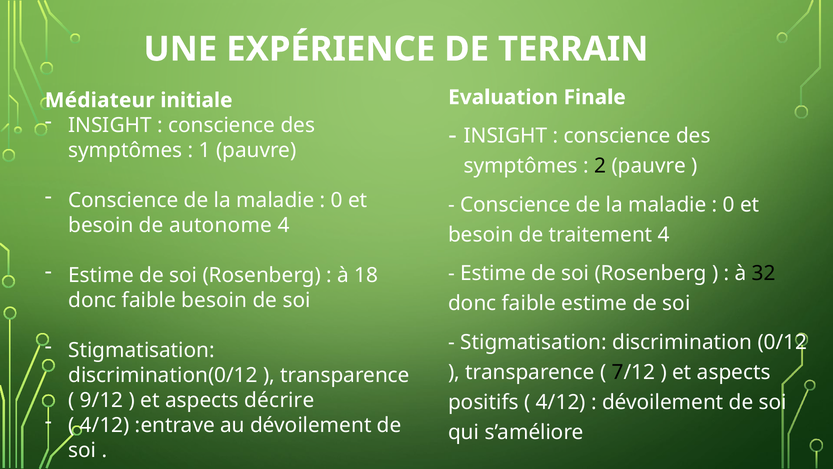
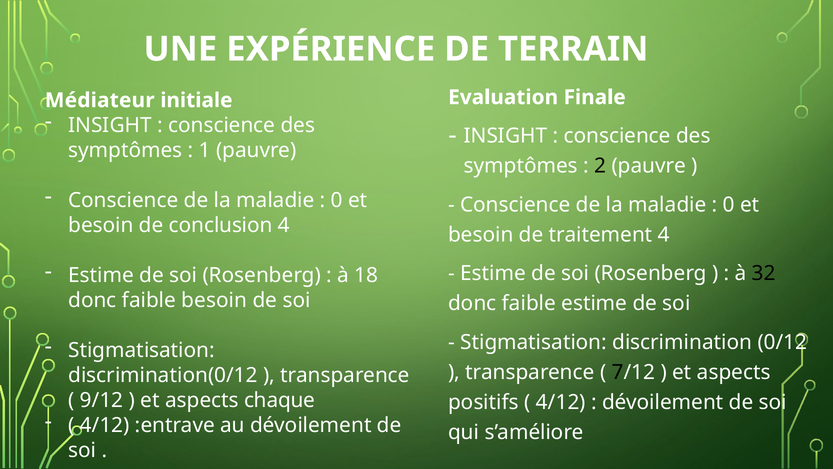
autonome: autonome -> conclusion
décrire: décrire -> chaque
